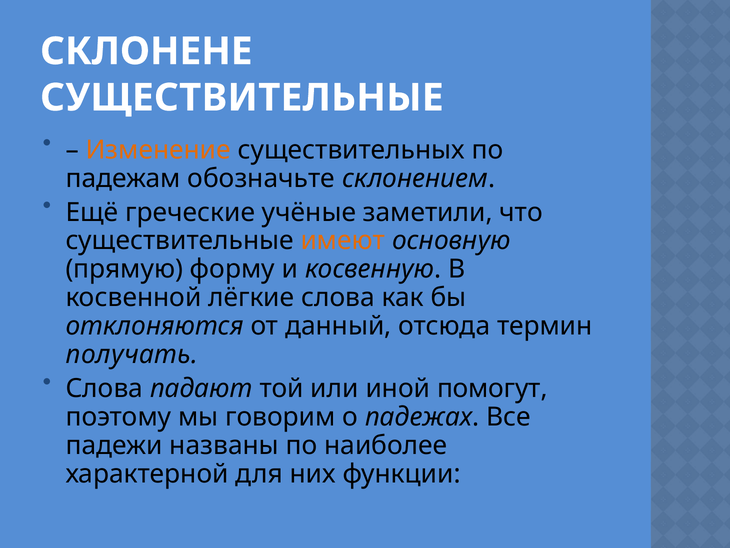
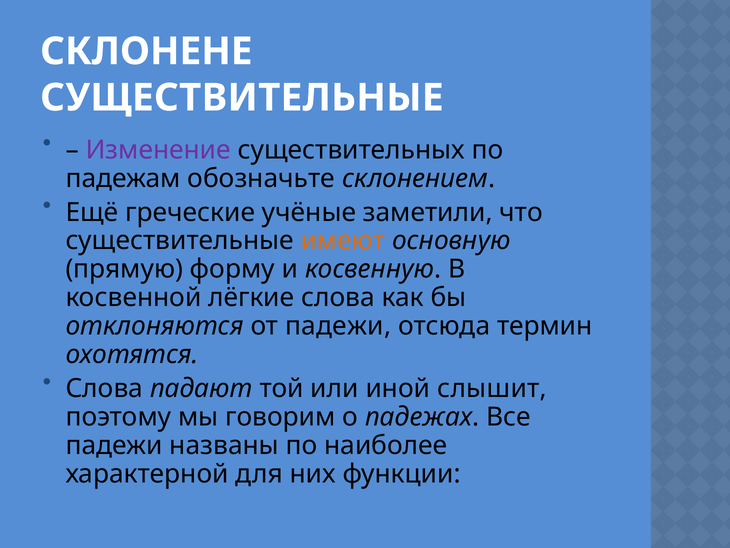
Изменение colour: orange -> purple
от данный: данный -> падежи
получать: получать -> охотятся
помогут: помогут -> слышит
